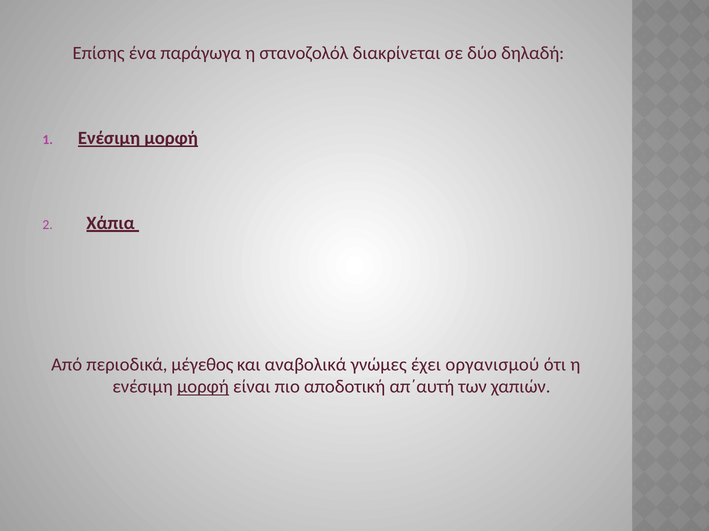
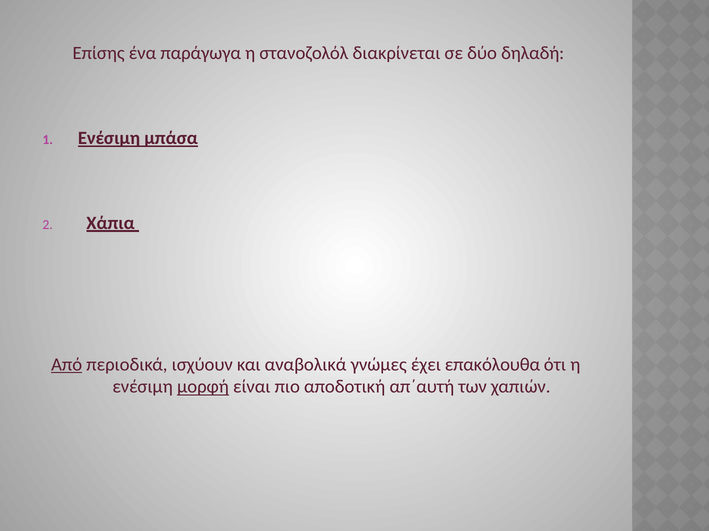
µορφή at (171, 138): µορφή -> μπάσα
Από underline: none -> present
μέγεθος: μέγεθος -> ισχύουν
οργανισμού: οργανισμού -> επακόλουθα
